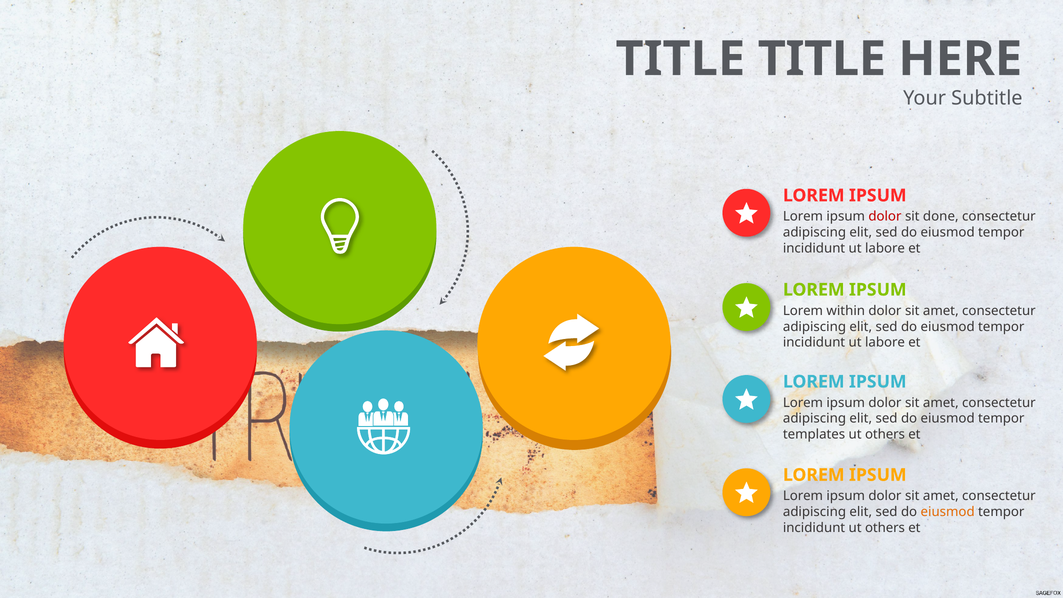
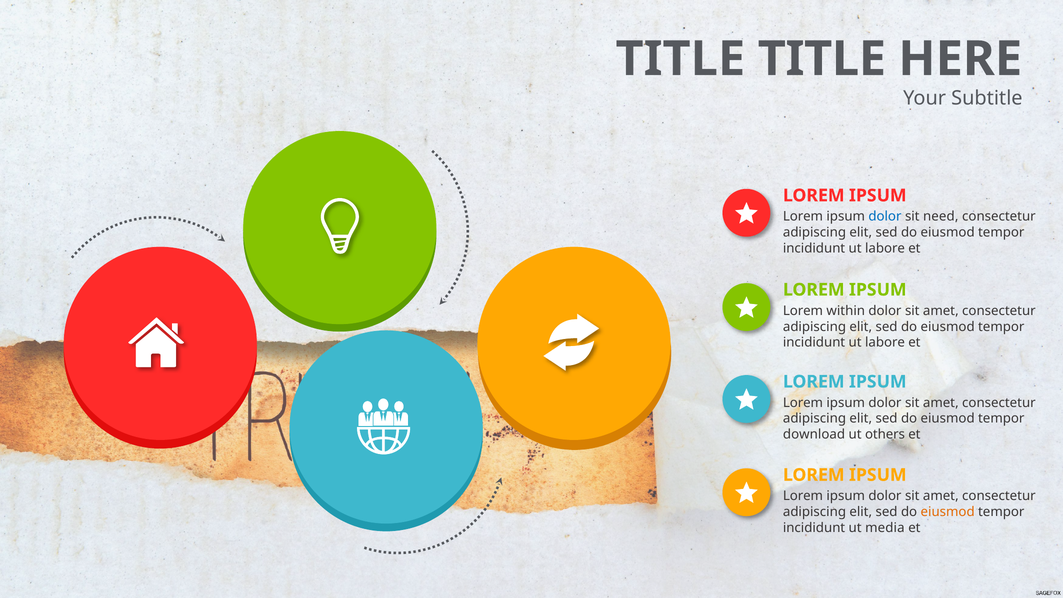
dolor at (885, 216) colour: red -> blue
done: done -> need
templates: templates -> download
incididunt ut others: others -> media
